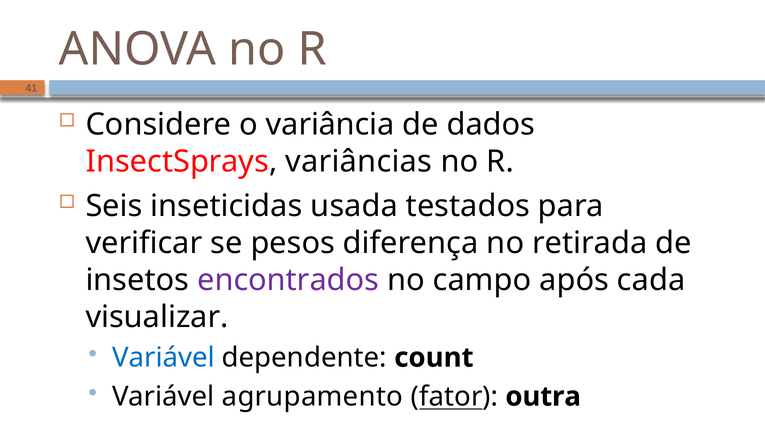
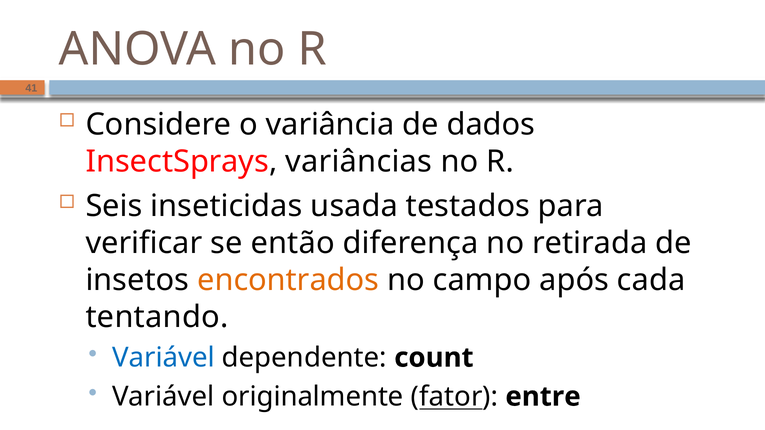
pesos: pesos -> então
encontrados colour: purple -> orange
visualizar: visualizar -> tentando
agrupamento: agrupamento -> originalmente
outra: outra -> entre
